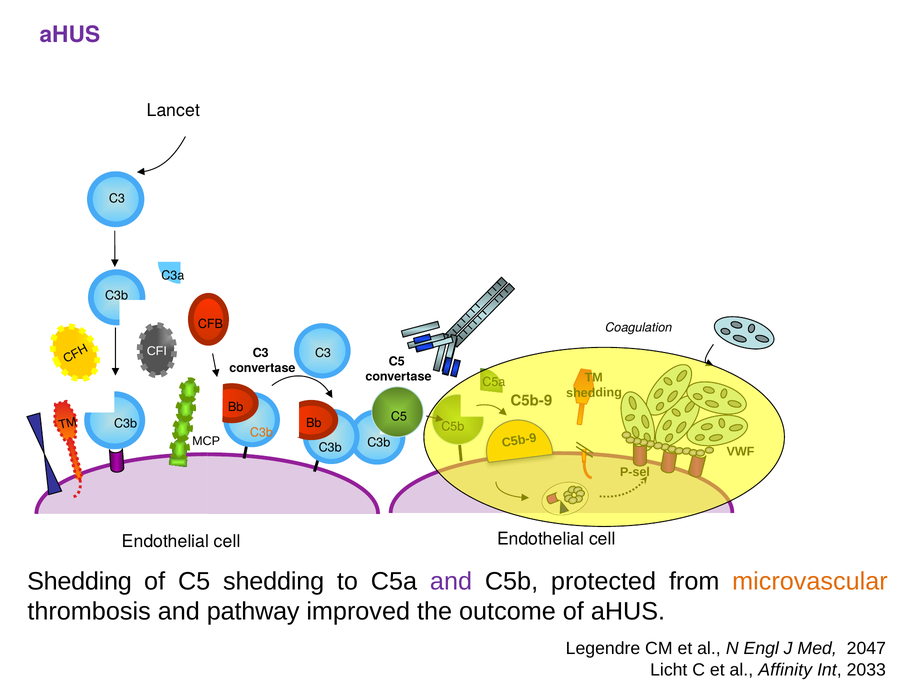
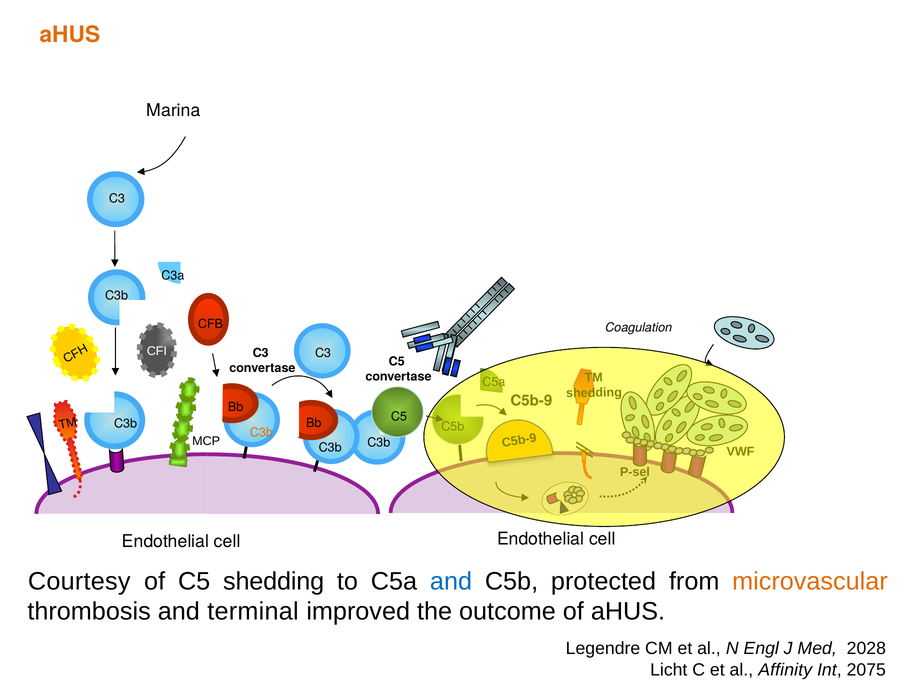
aHUS at (70, 35) colour: purple -> orange
Lancet: Lancet -> Marina
Shedding at (79, 581): Shedding -> Courtesy
and at (451, 581) colour: purple -> blue
pathway: pathway -> terminal
2047: 2047 -> 2028
2033: 2033 -> 2075
